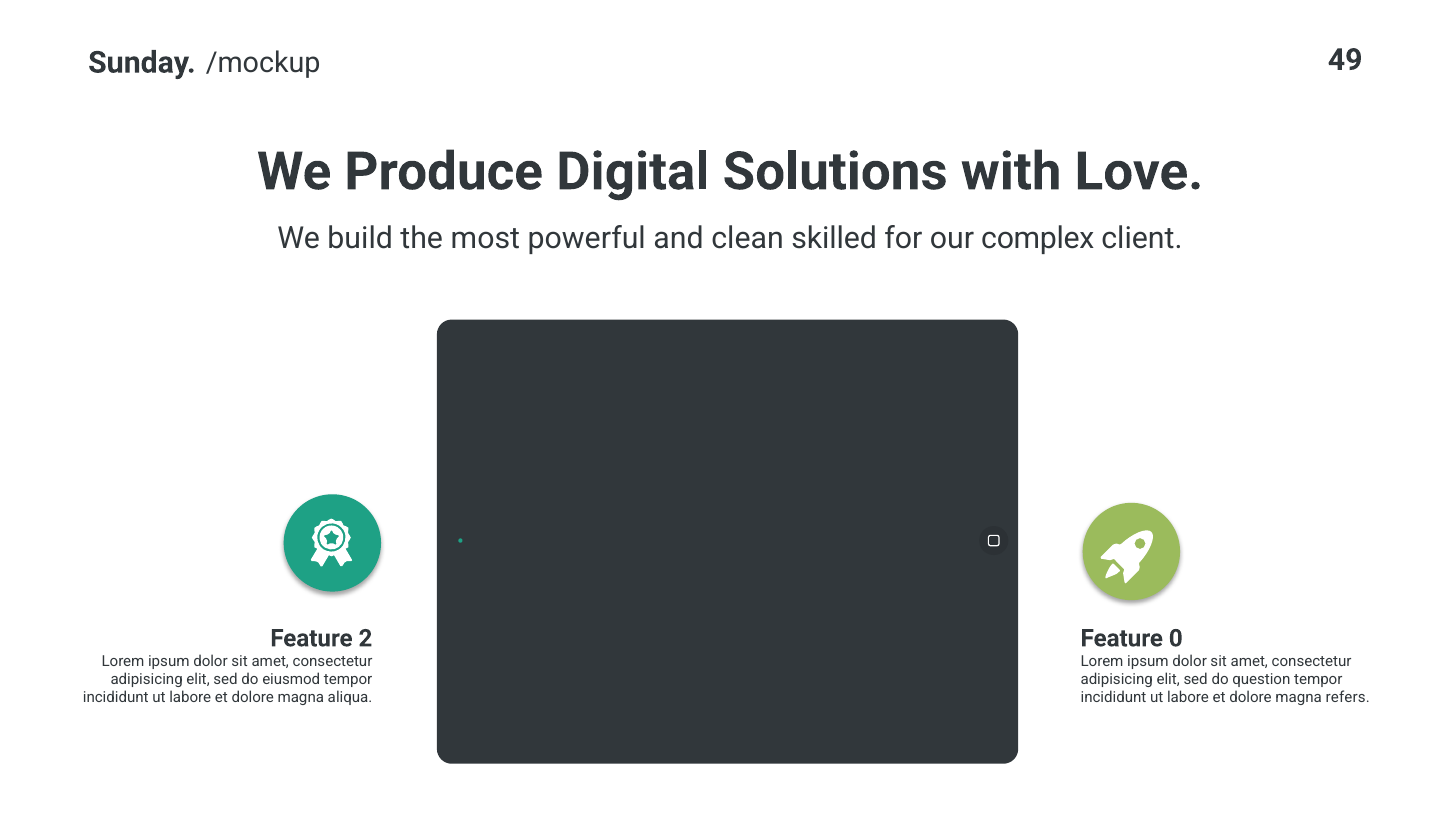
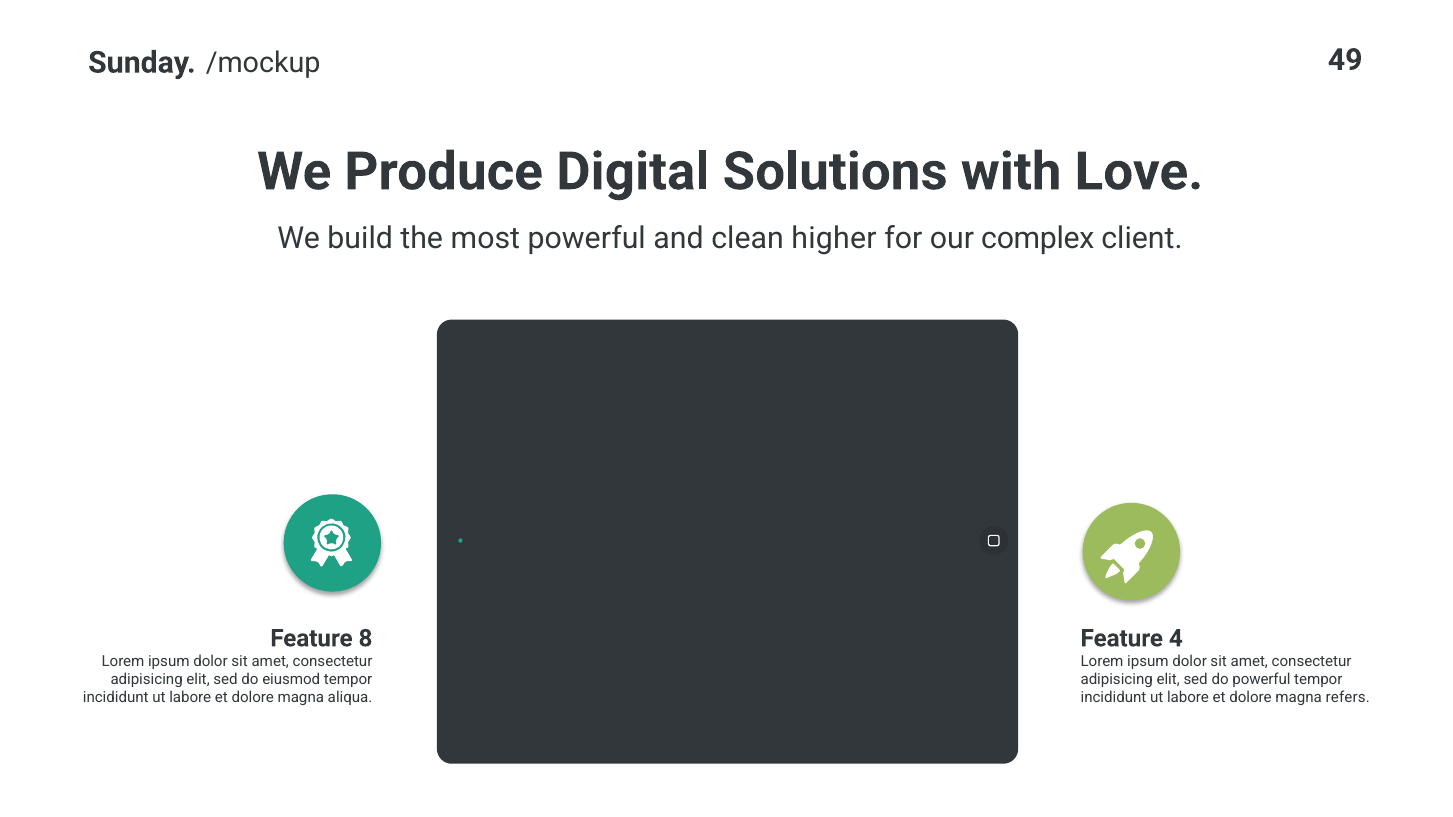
skilled: skilled -> higher
2: 2 -> 8
0: 0 -> 4
do question: question -> powerful
